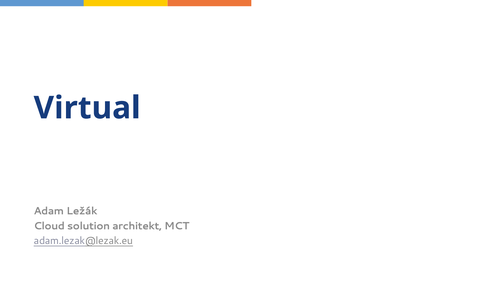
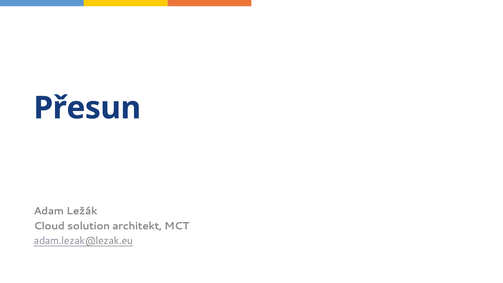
Virtual: Virtual -> Přesun
